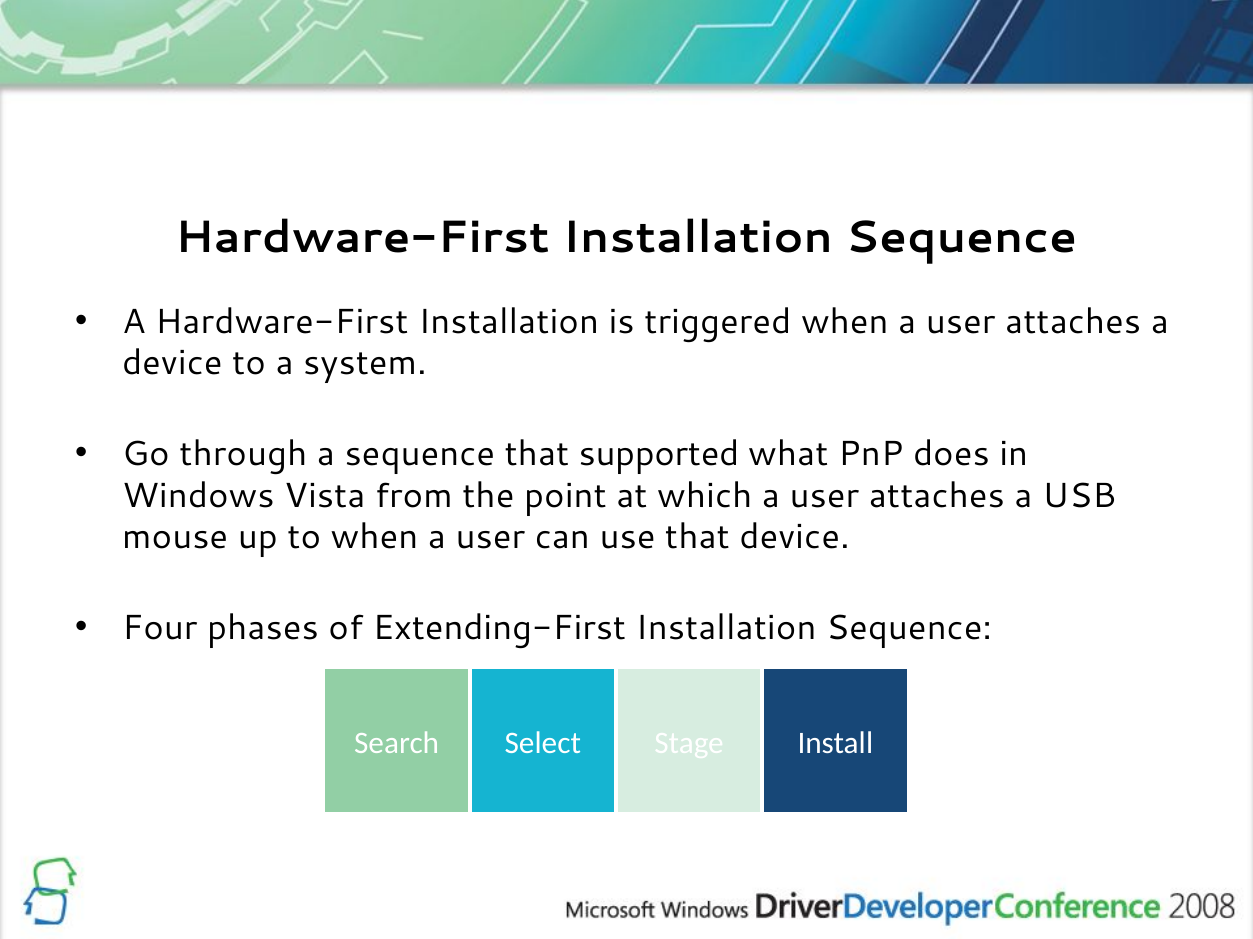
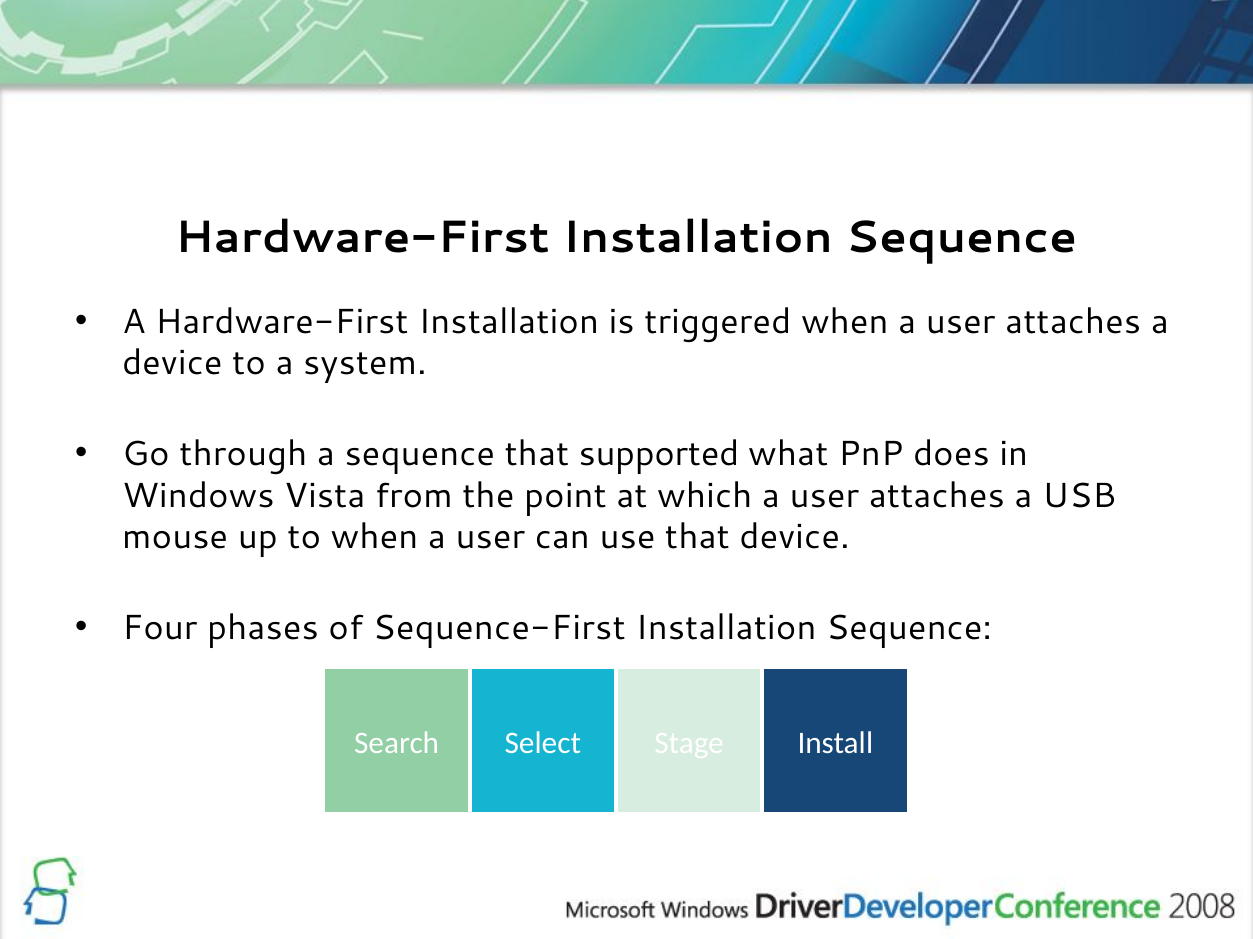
Extending-First: Extending-First -> Sequence-First
